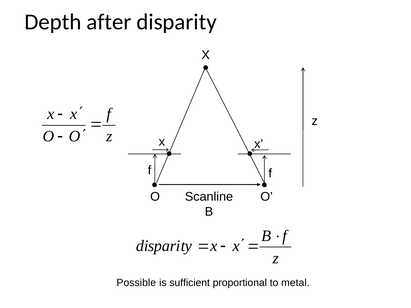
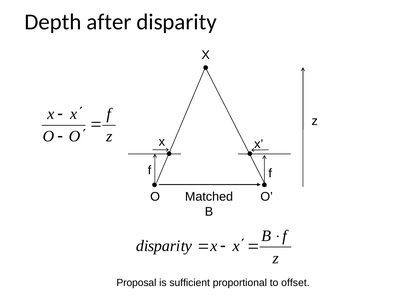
Scanline: Scanline -> Matched
Possible: Possible -> Proposal
metal: metal -> offset
